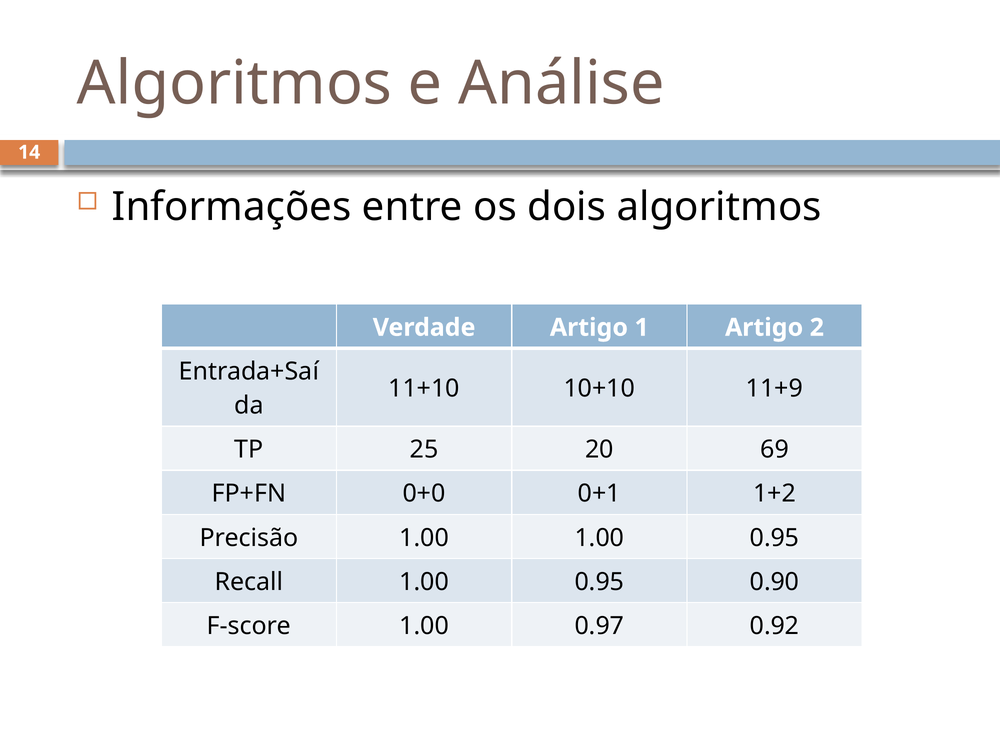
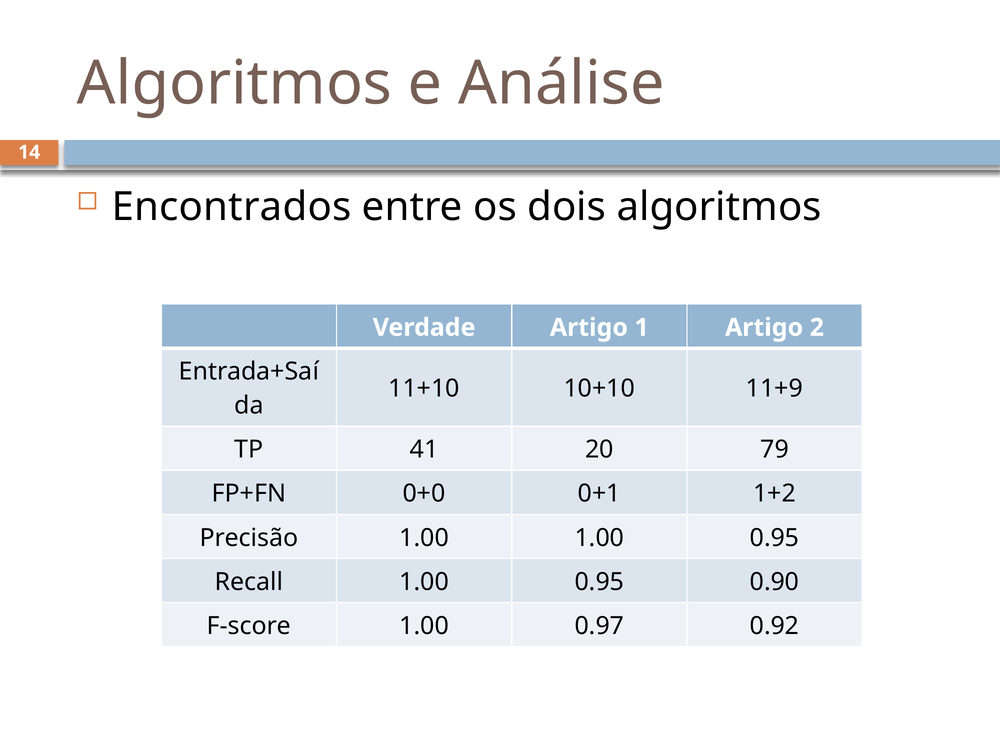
Informações: Informações -> Encontrados
25: 25 -> 41
69: 69 -> 79
